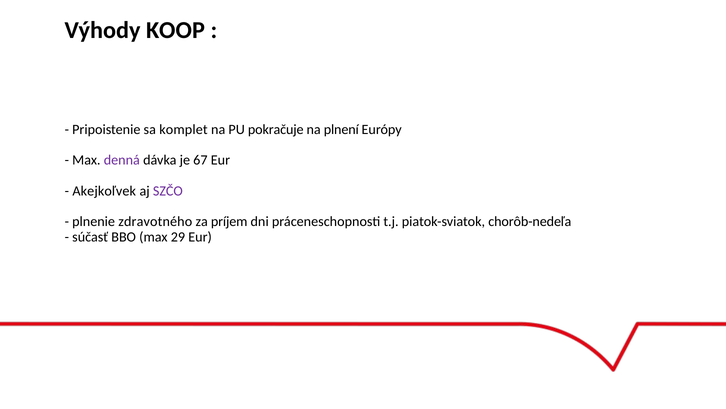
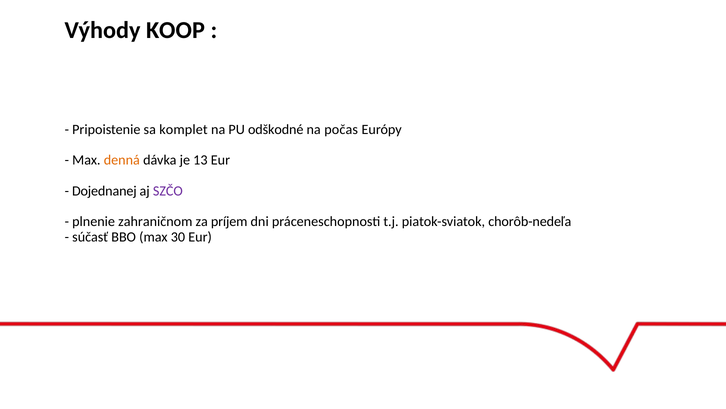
pokračuje: pokračuje -> odškodné
plnení: plnení -> počas
denná colour: purple -> orange
67: 67 -> 13
Akejkoľvek: Akejkoľvek -> Dojednanej
zdravotného: zdravotného -> zahraničnom
29: 29 -> 30
